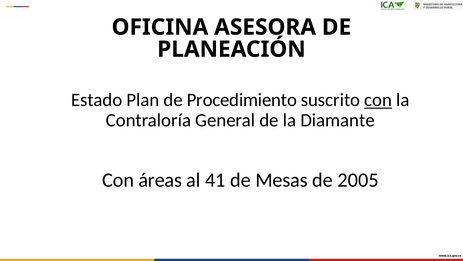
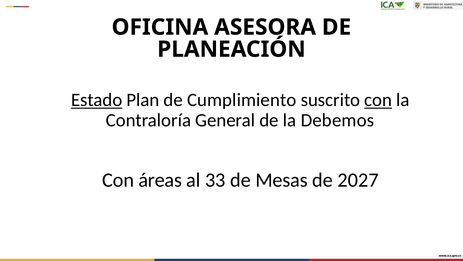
Estado underline: none -> present
Procedimiento: Procedimiento -> Cumplimiento
Diamante: Diamante -> Debemos
41: 41 -> 33
2005: 2005 -> 2027
